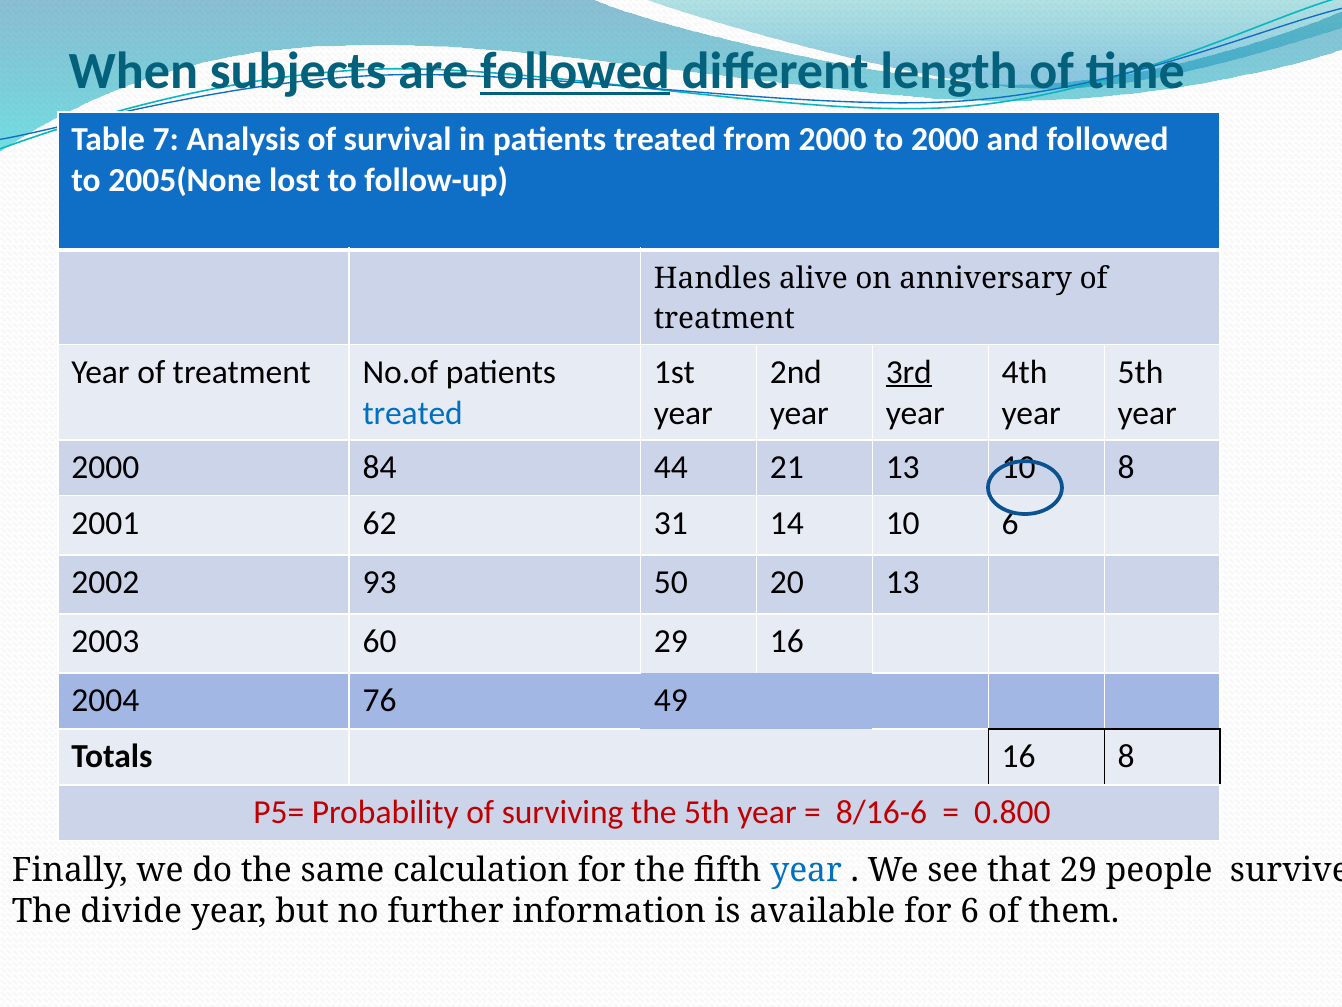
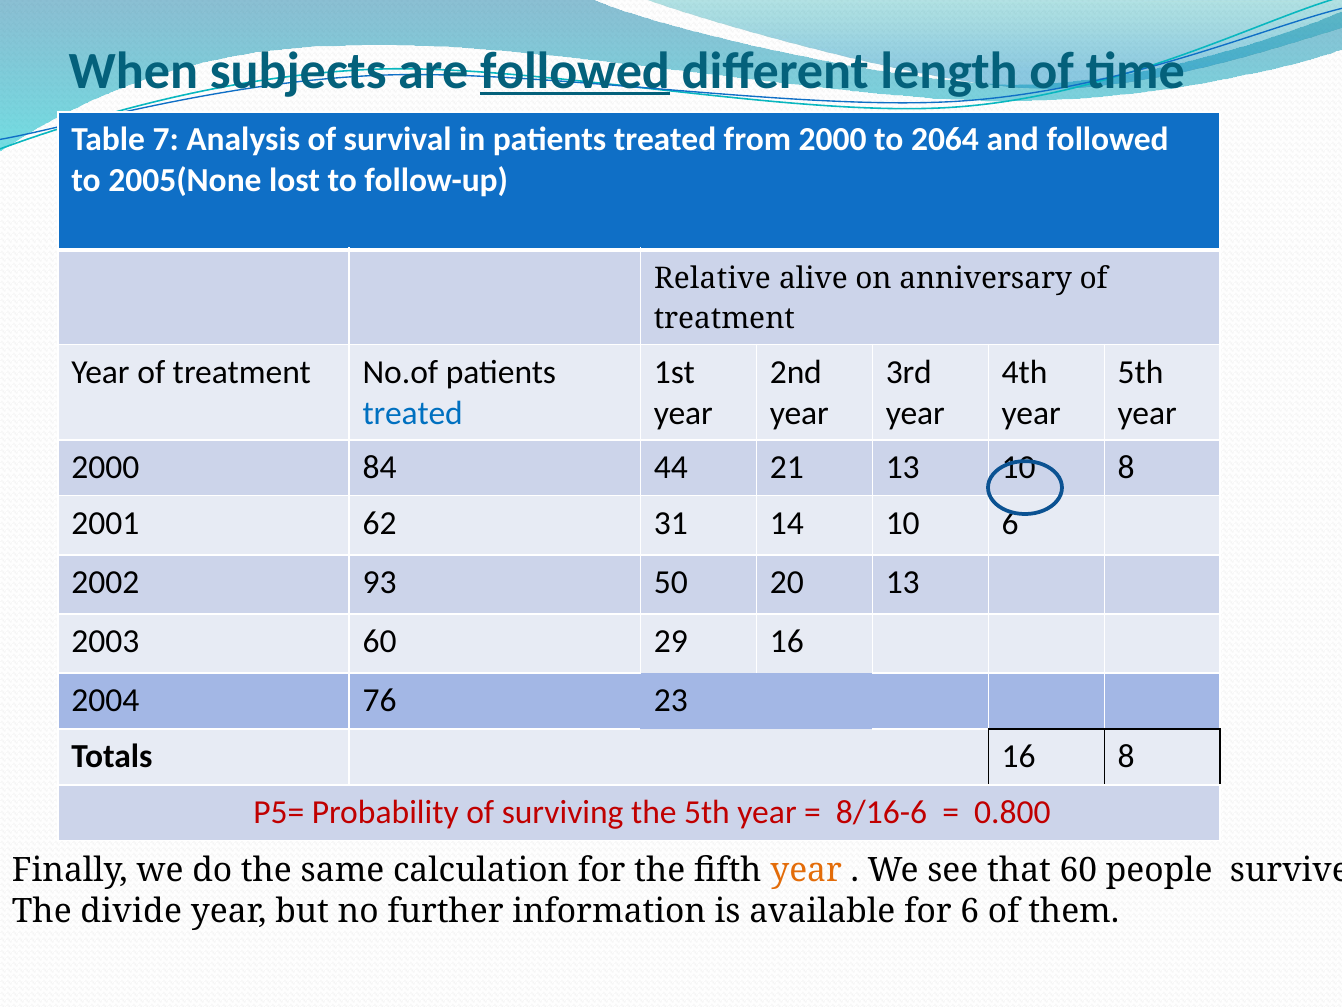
to 2000: 2000 -> 2064
Handles: Handles -> Relative
3rd underline: present -> none
49: 49 -> 23
year at (806, 870) colour: blue -> orange
that 29: 29 -> 60
